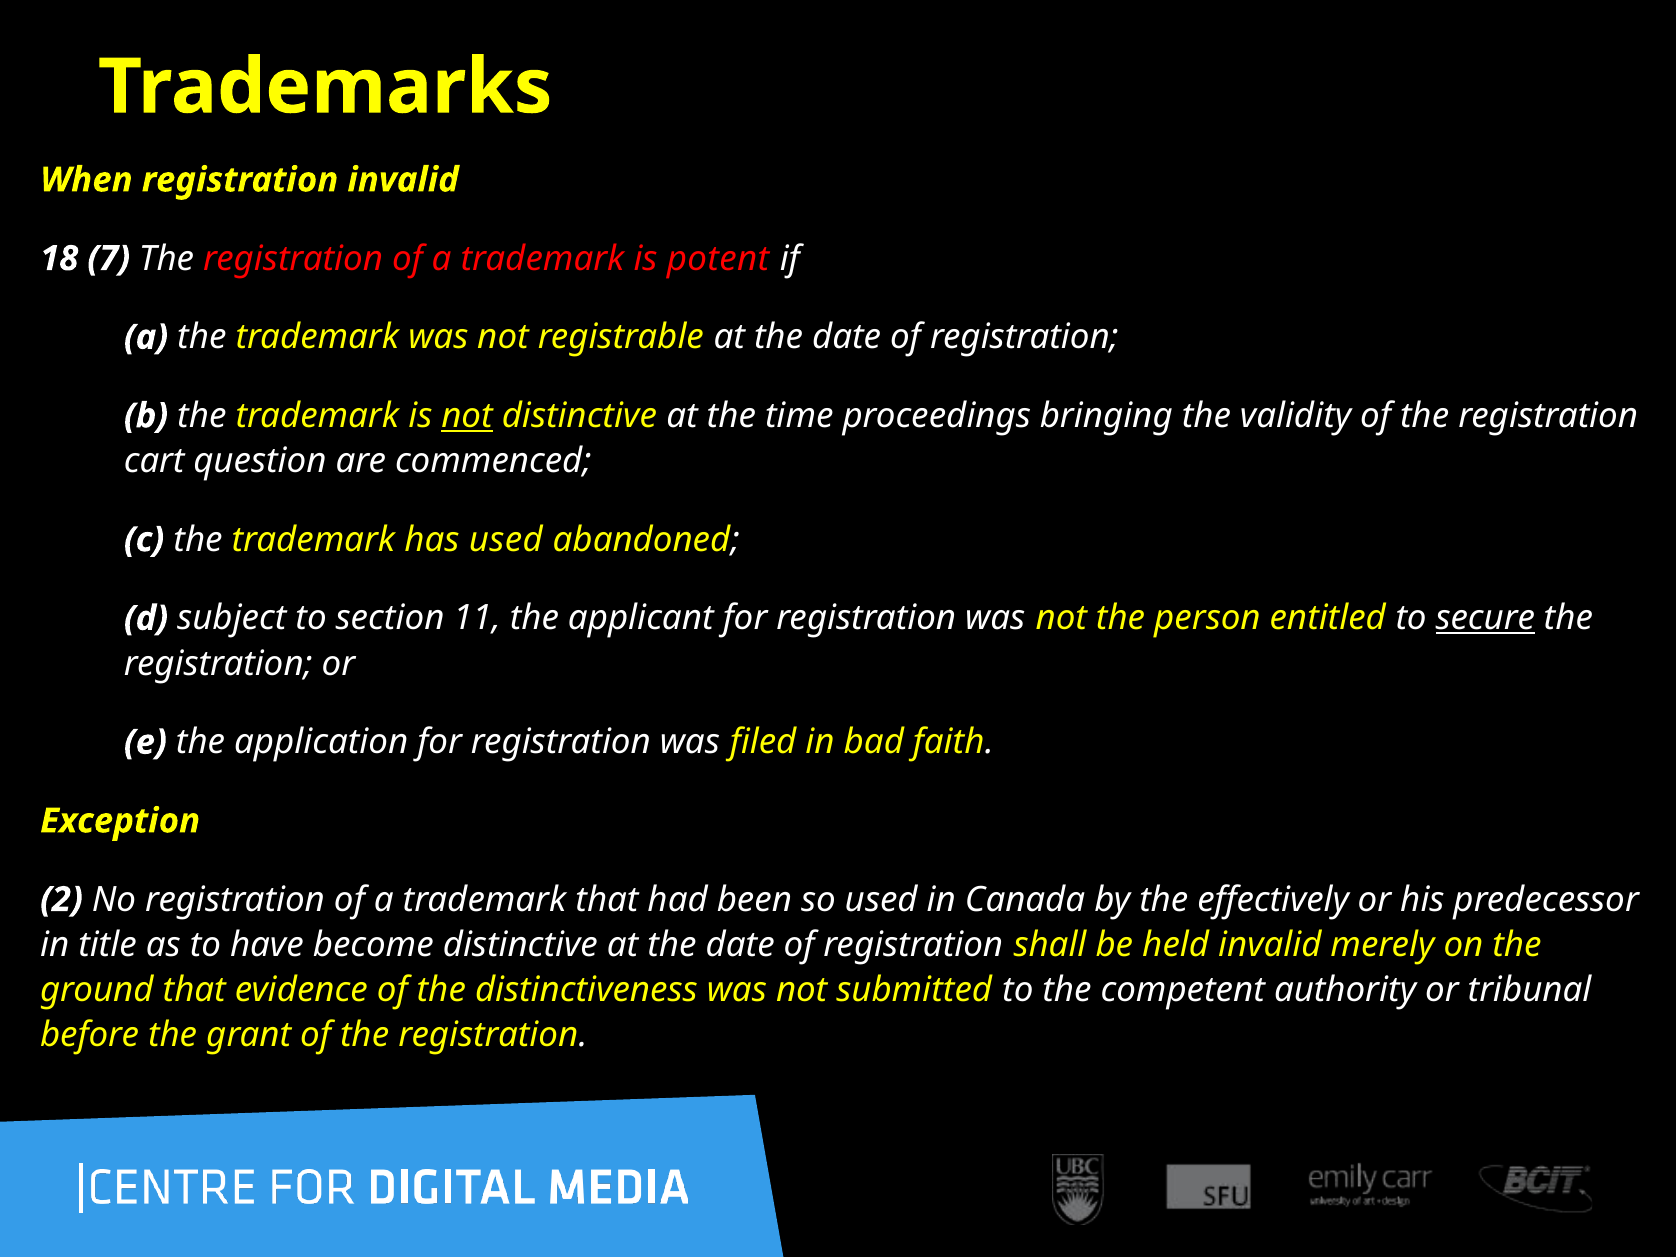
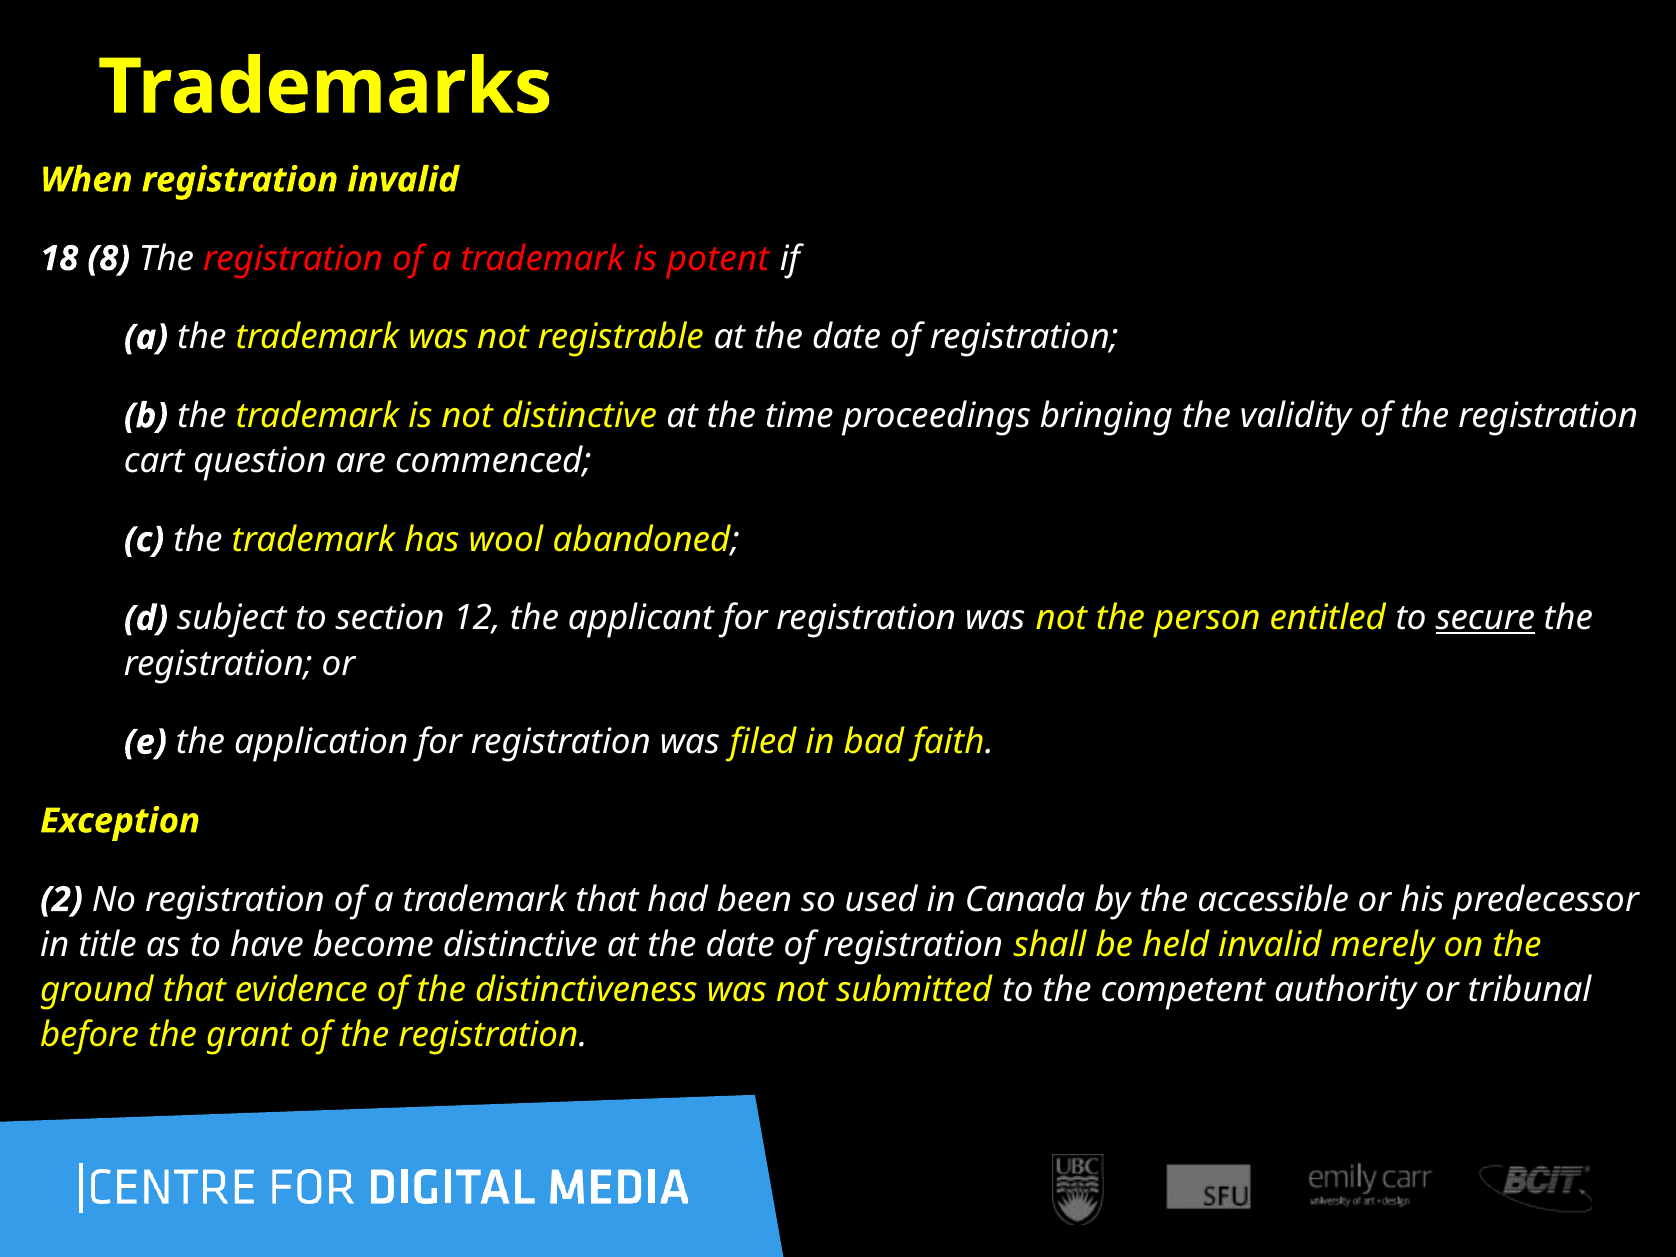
7: 7 -> 8
not at (467, 416) underline: present -> none
has used: used -> wool
11: 11 -> 12
effectively: effectively -> accessible
